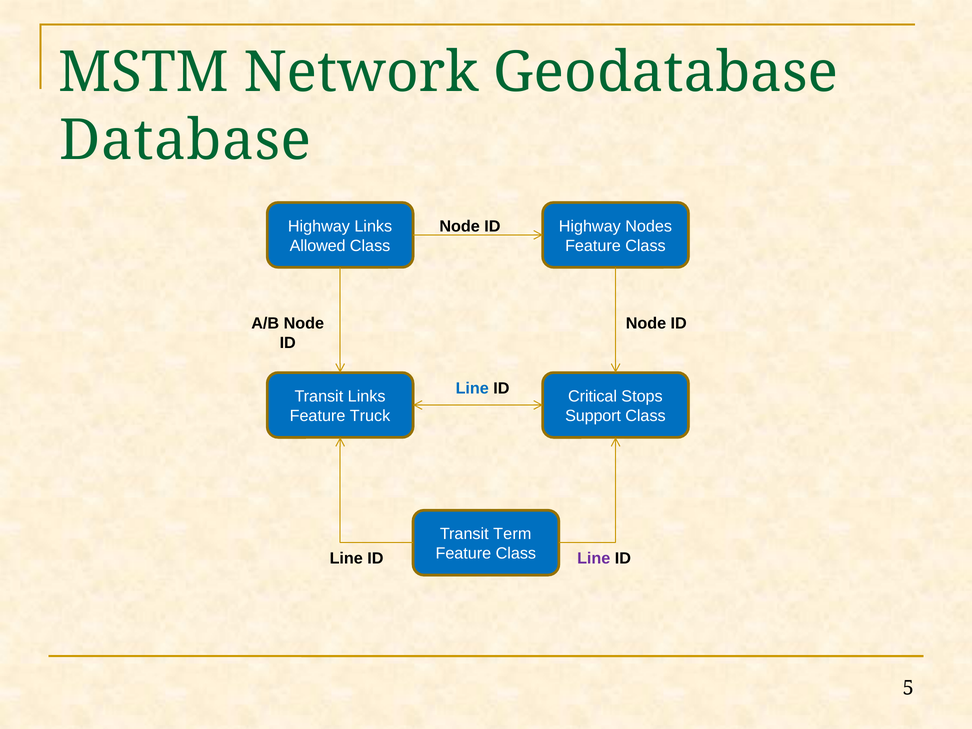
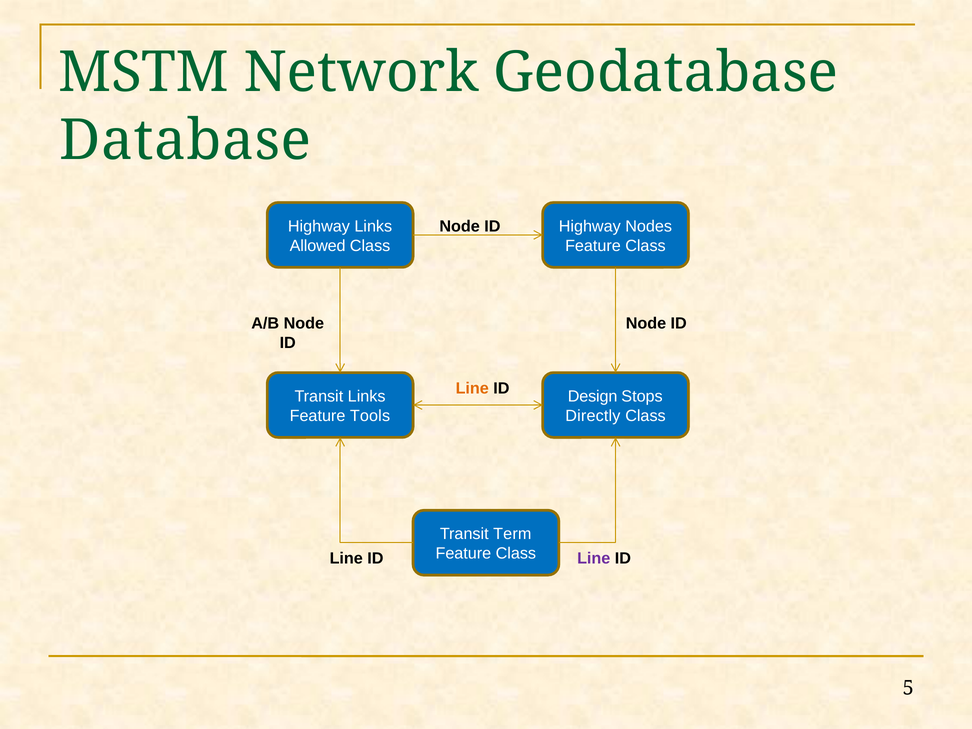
Line at (472, 388) colour: blue -> orange
Critical: Critical -> Design
Truck: Truck -> Tools
Support: Support -> Directly
